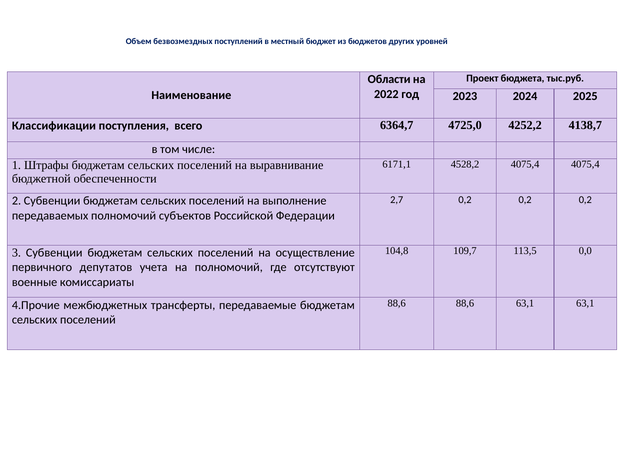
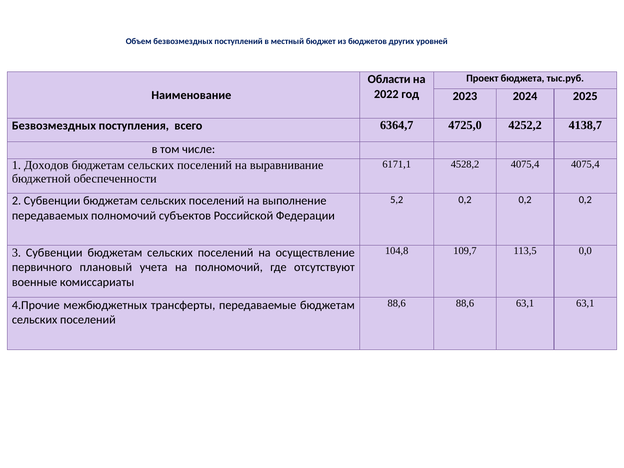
Классификации at (54, 126): Классификации -> Безвозмездных
Штрафы: Штрафы -> Доходов
2,7: 2,7 -> 5,2
депутатов: депутатов -> плановый
